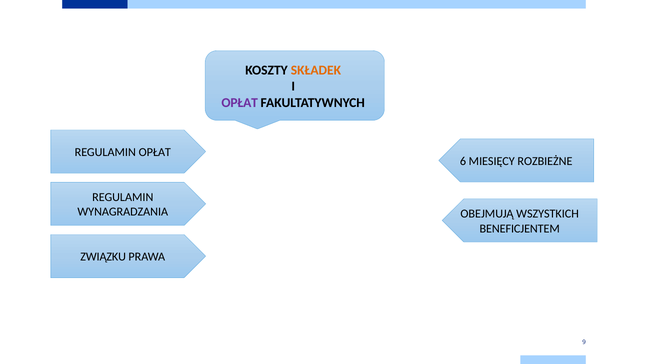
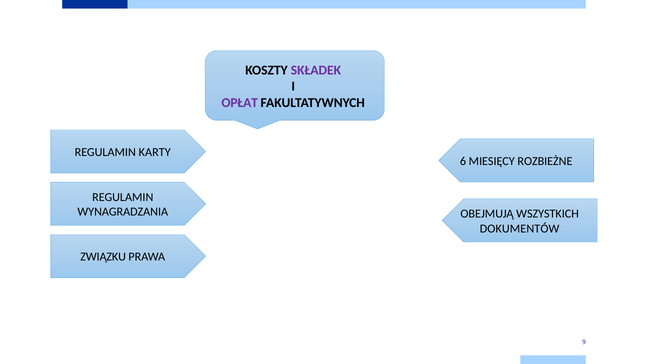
SKŁADEK colour: orange -> purple
REGULAMIN OPŁAT: OPŁAT -> KARTY
BENEFICJENTEM: BENEFICJENTEM -> DOKUMENTÓW
